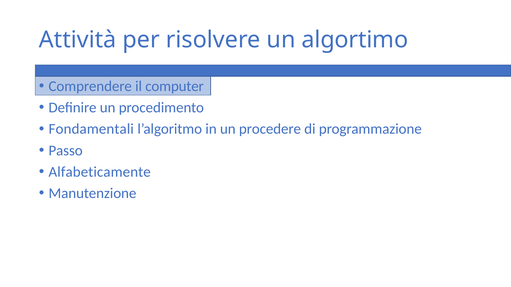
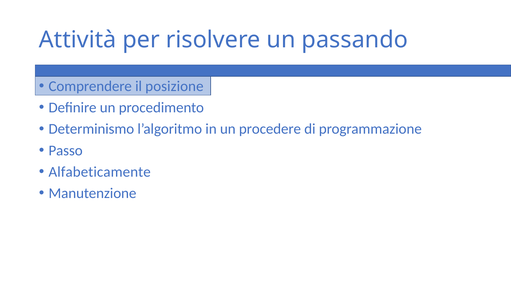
algortimo: algortimo -> passando
computer: computer -> posizione
Fondamentali: Fondamentali -> Determinismo
